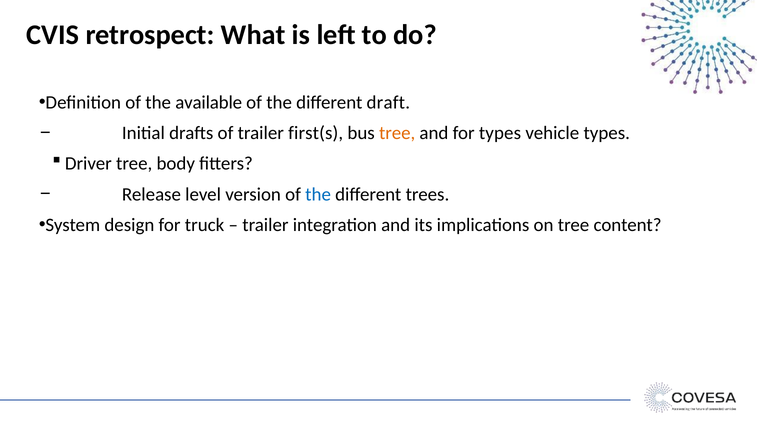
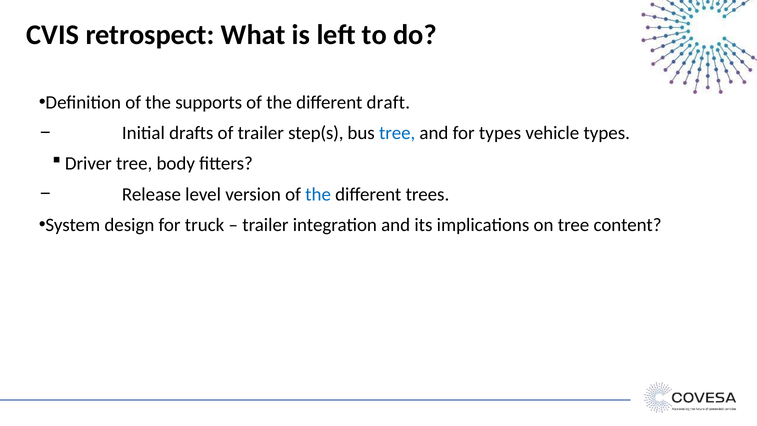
available: available -> supports
first(s: first(s -> step(s
tree at (397, 133) colour: orange -> blue
